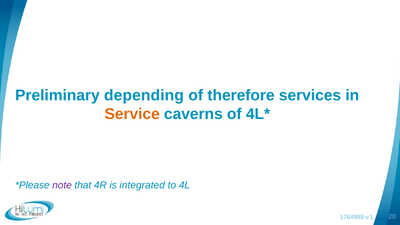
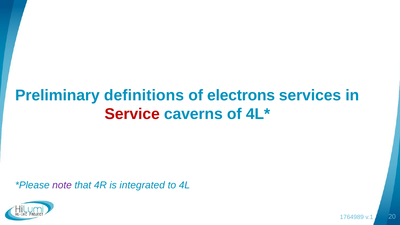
depending: depending -> definitions
therefore: therefore -> electrons
Service colour: orange -> red
